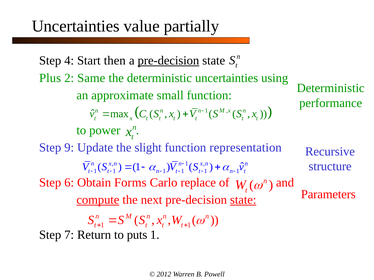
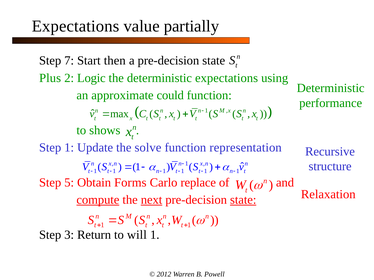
Uncertainties at (76, 26): Uncertainties -> Expectations
4: 4 -> 7
pre-decision at (168, 61) underline: present -> none
Same: Same -> Logic
deterministic uncertainties: uncertainties -> expectations
small: small -> could
power: power -> shows
Step 9: 9 -> 1
slight: slight -> solve
6: 6 -> 5
Parameters: Parameters -> Relaxation
next underline: none -> present
7: 7 -> 3
puts: puts -> will
